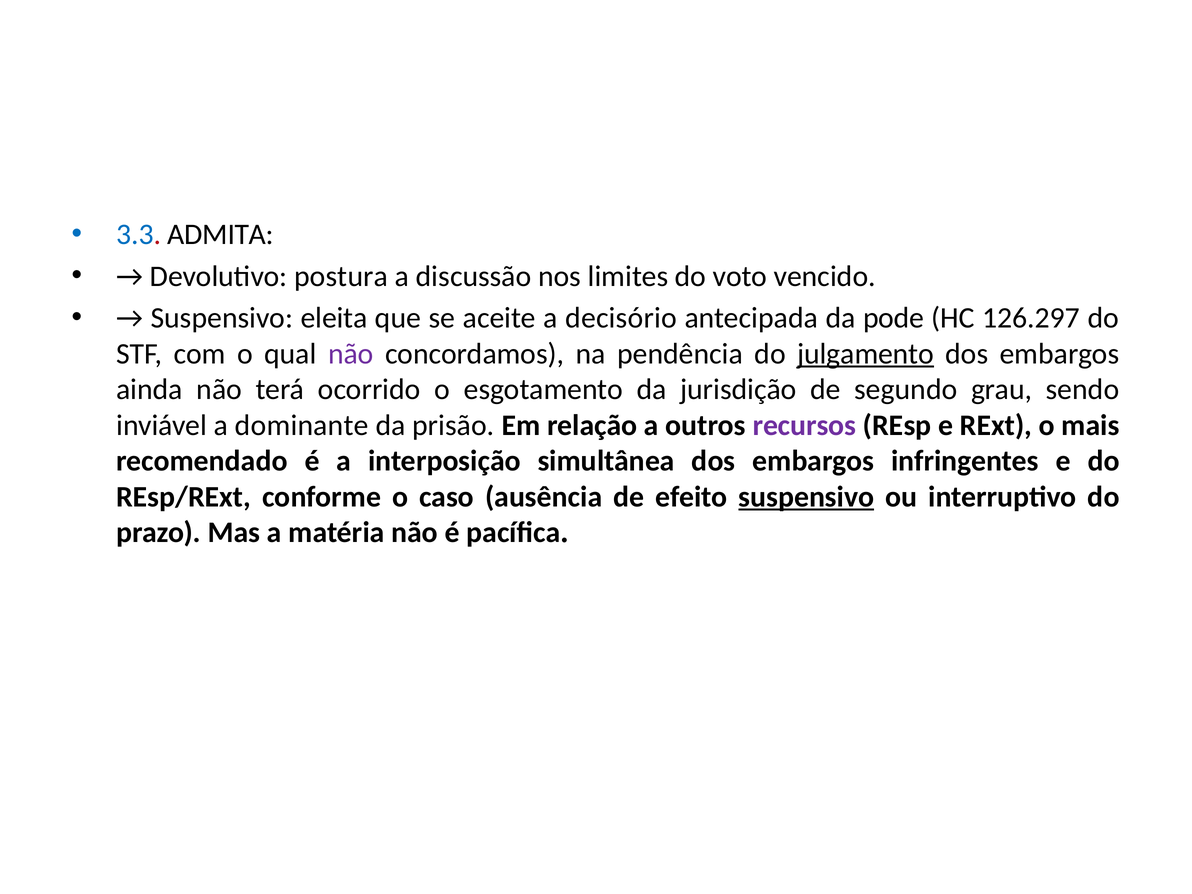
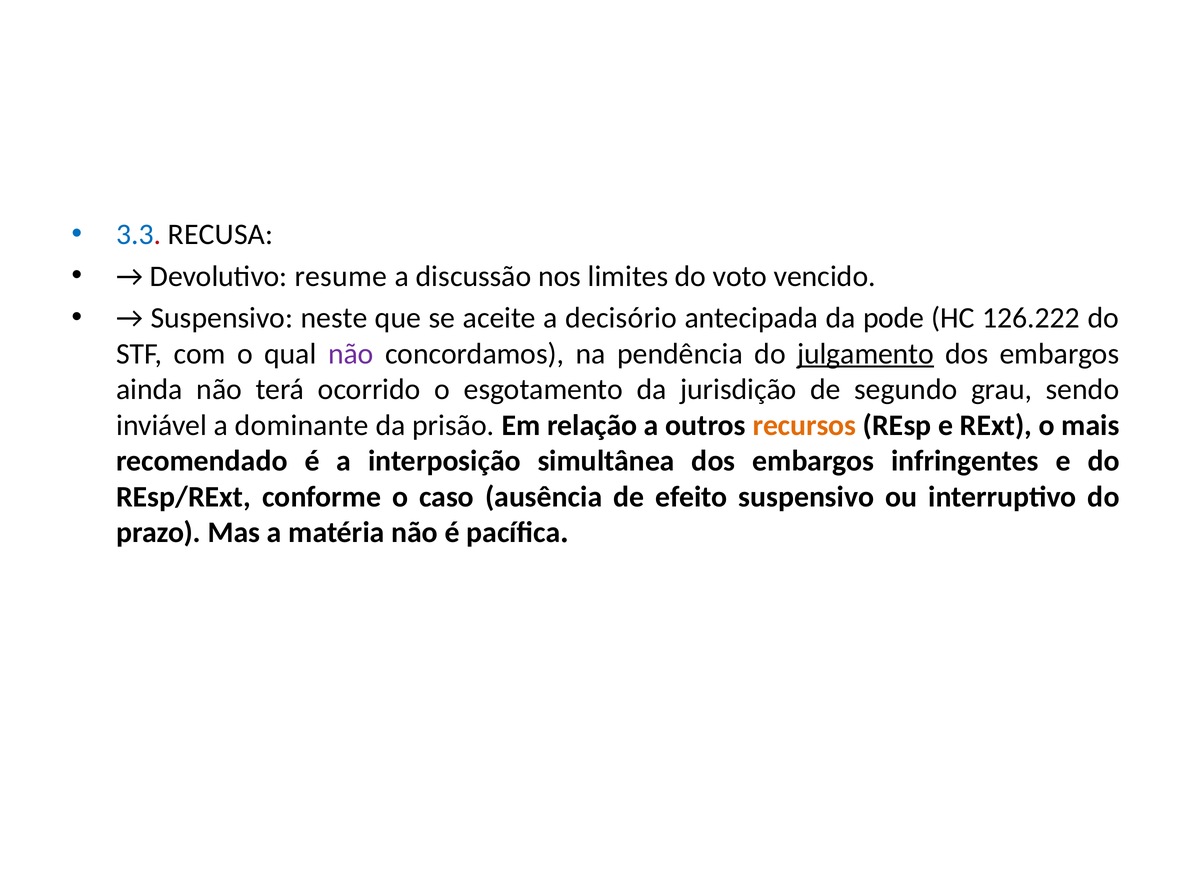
ADMITA: ADMITA -> RECUSA
postura: postura -> resume
eleita: eleita -> neste
126.297: 126.297 -> 126.222
recursos colour: purple -> orange
suspensivo at (806, 497) underline: present -> none
